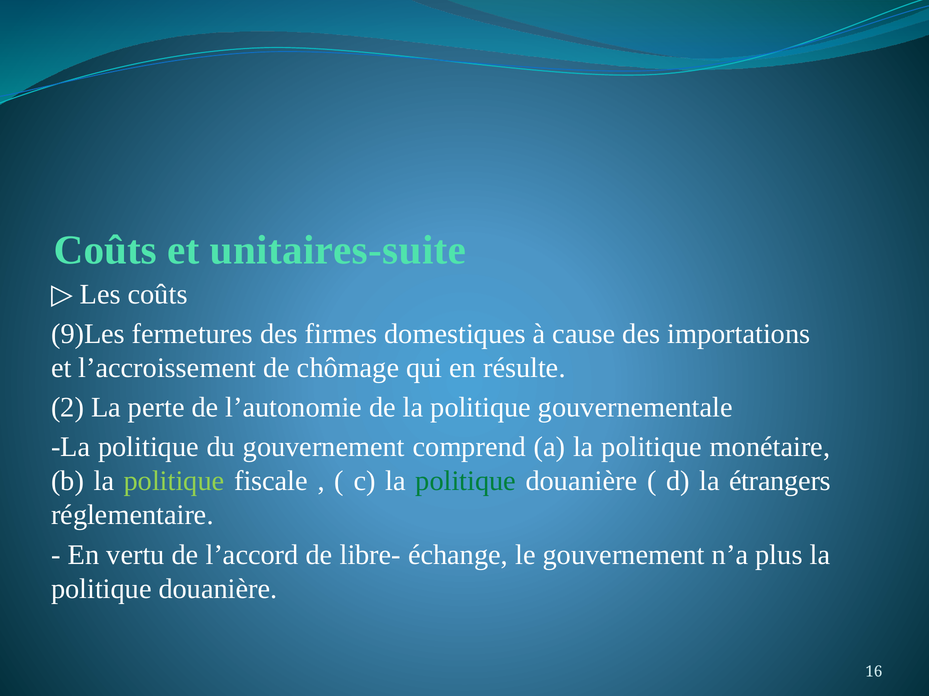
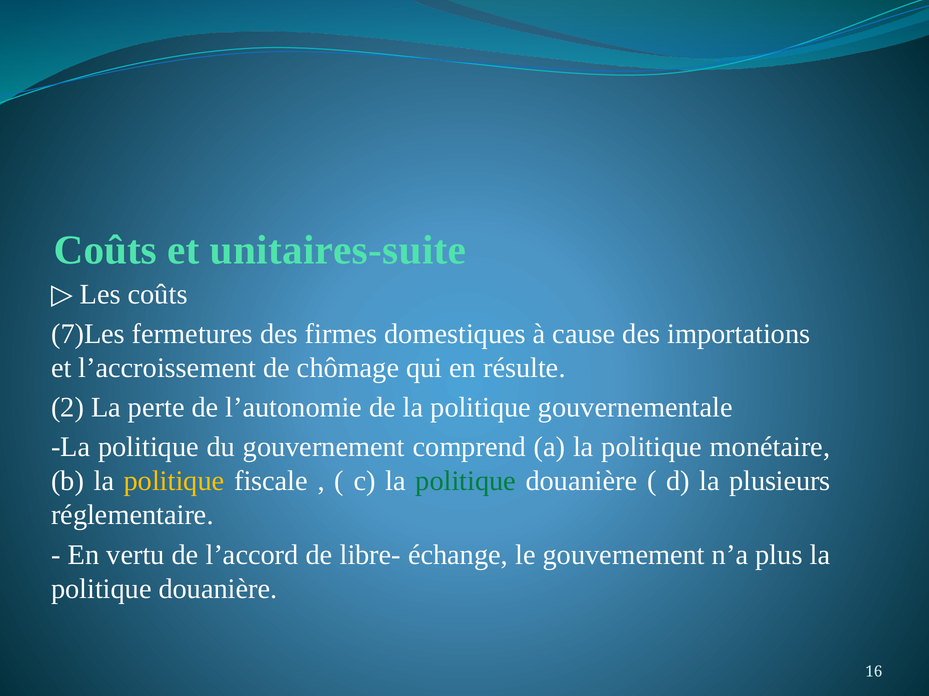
9)Les: 9)Les -> 7)Les
politique at (174, 482) colour: light green -> yellow
étrangers: étrangers -> plusieurs
